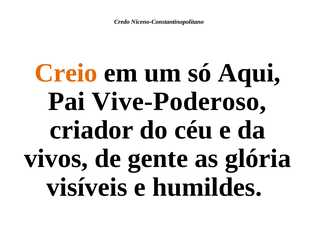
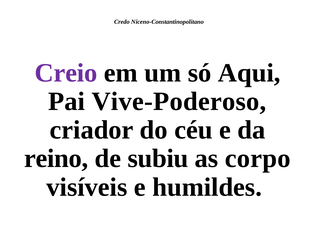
Creio colour: orange -> purple
vivos: vivos -> reino
gente: gente -> subiu
glória: glória -> corpo
